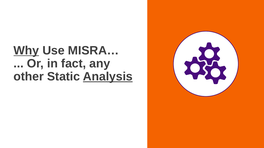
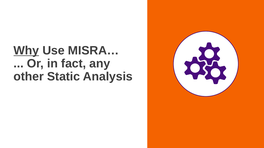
Analysis underline: present -> none
